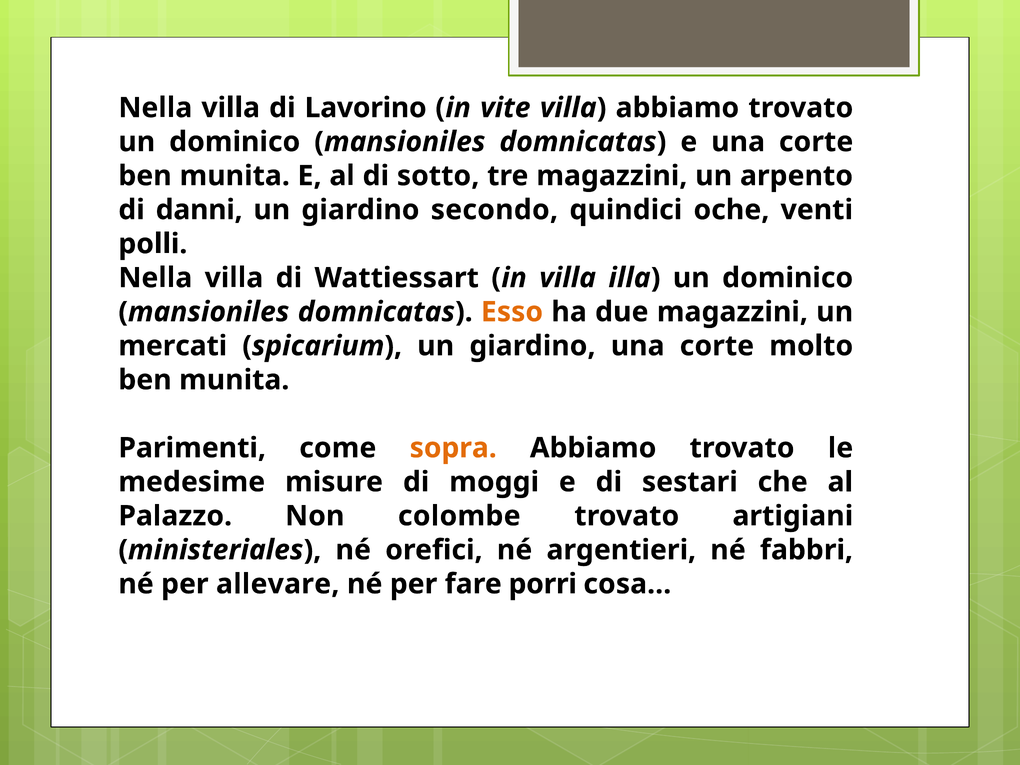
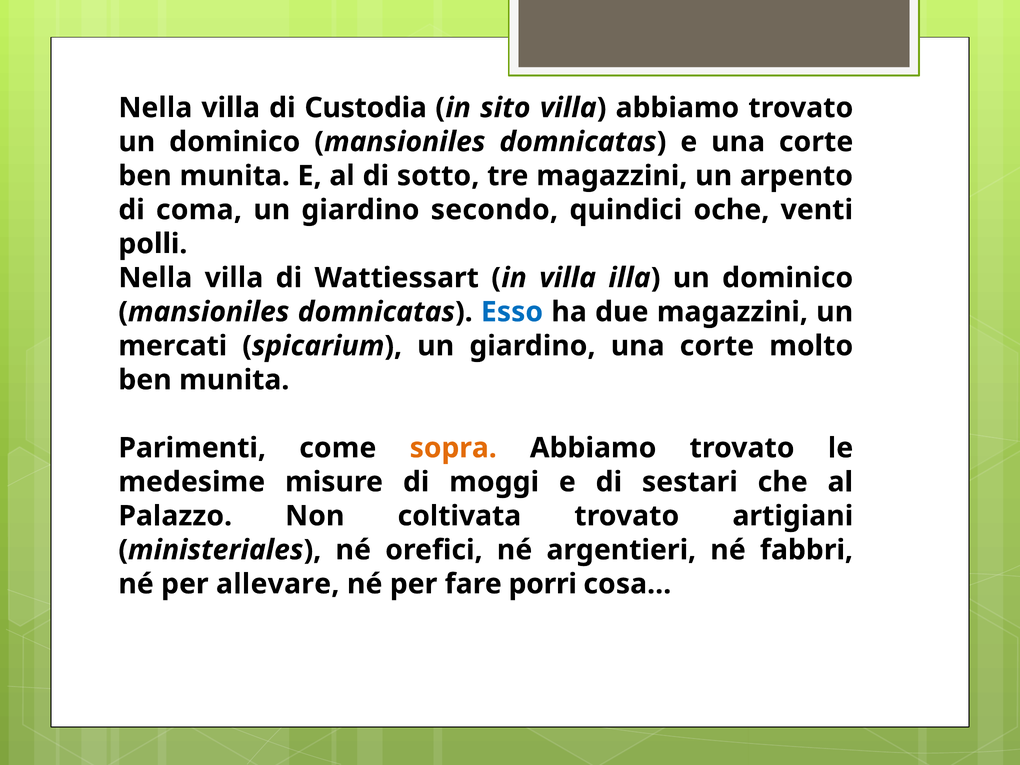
Lavorino: Lavorino -> Custodia
vite: vite -> sito
danni: danni -> coma
Esso colour: orange -> blue
colombe: colombe -> coltivata
